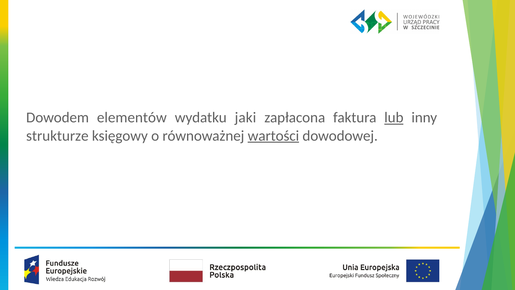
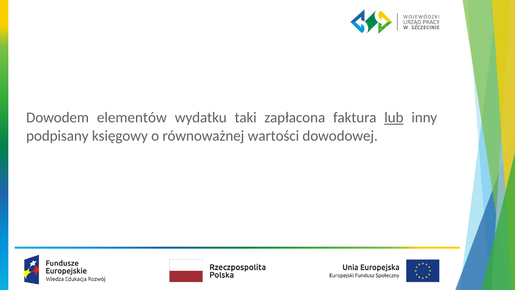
jaki: jaki -> taki
strukturze: strukturze -> podpisany
wartości underline: present -> none
